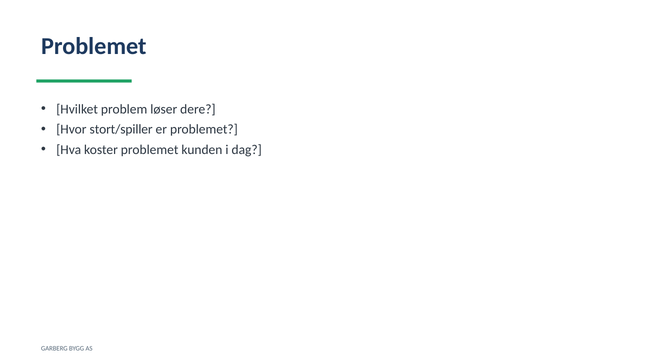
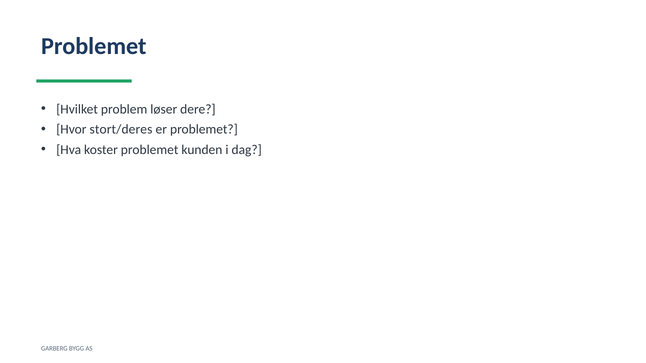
stort/spiller: stort/spiller -> stort/deres
